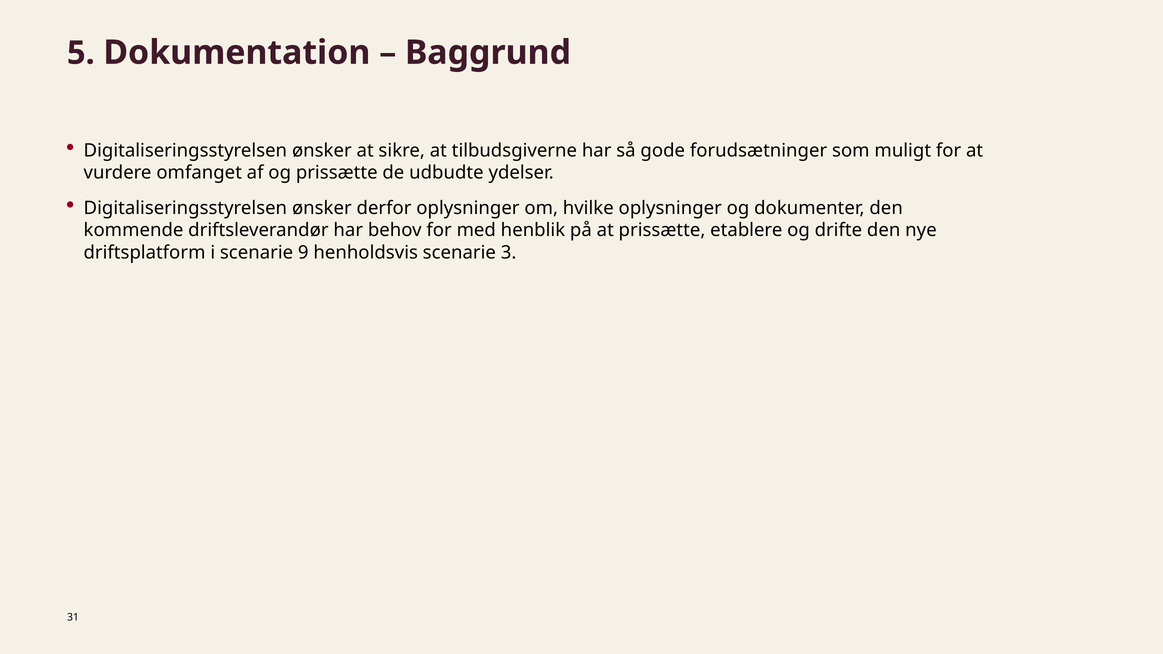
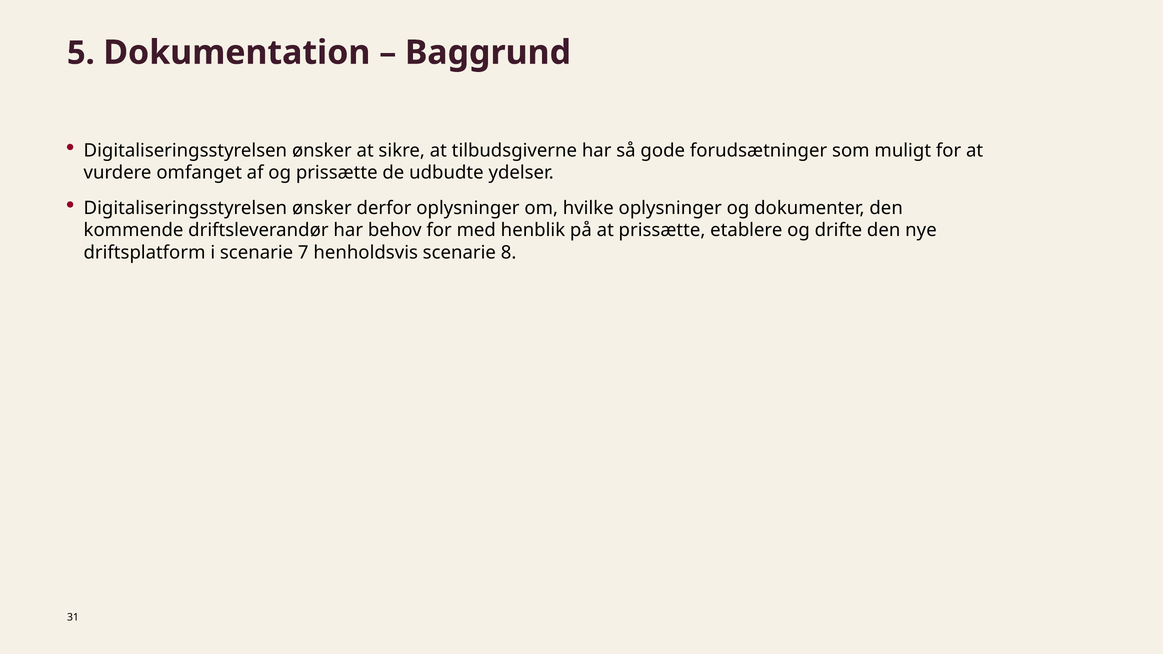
9: 9 -> 7
3: 3 -> 8
